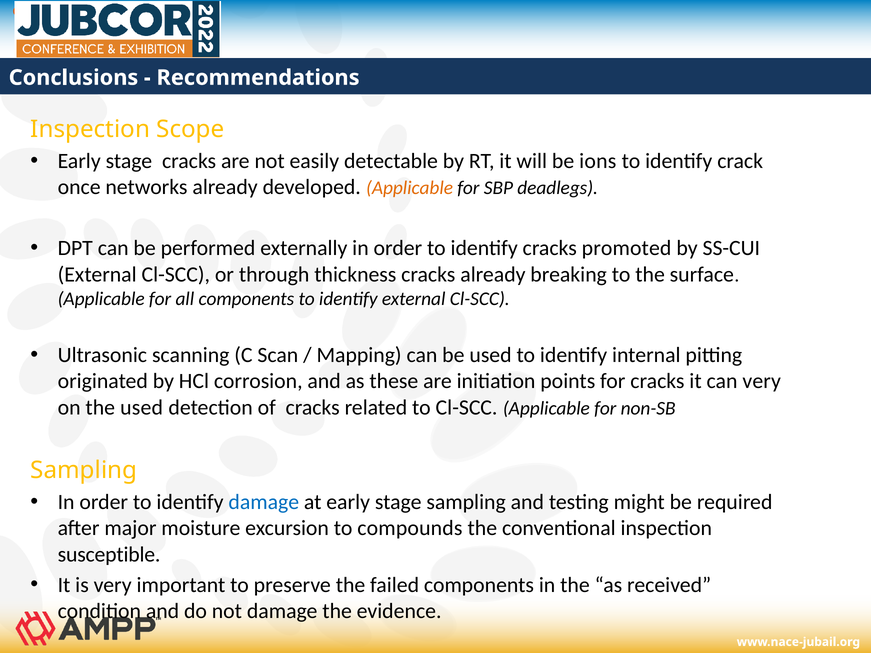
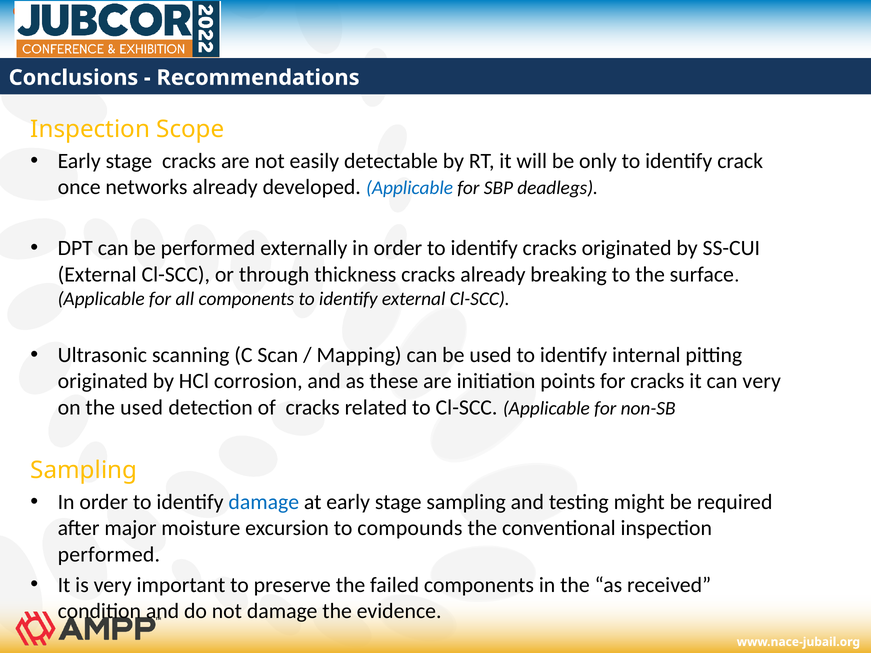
ions: ions -> only
Applicable at (410, 188) colour: orange -> blue
cracks promoted: promoted -> originated
susceptible at (109, 555): susceptible -> performed
